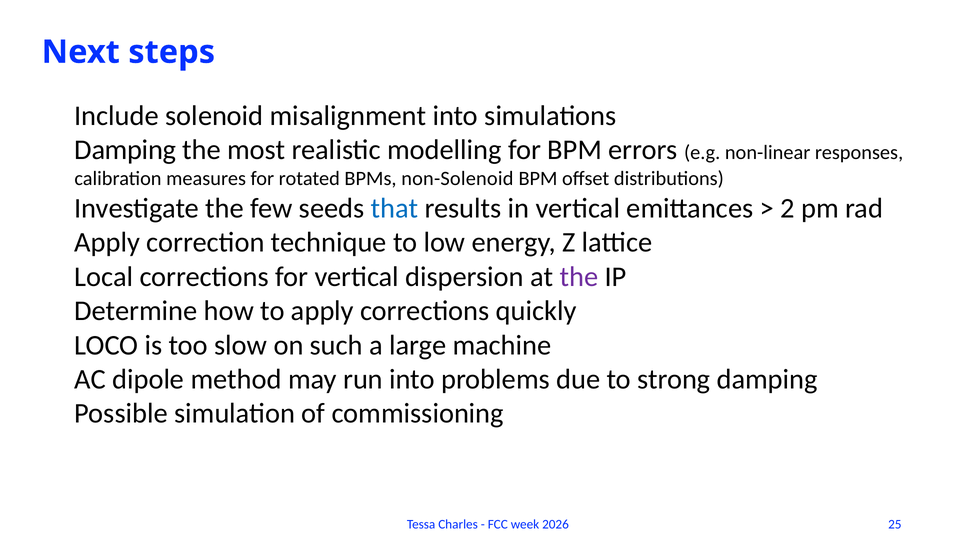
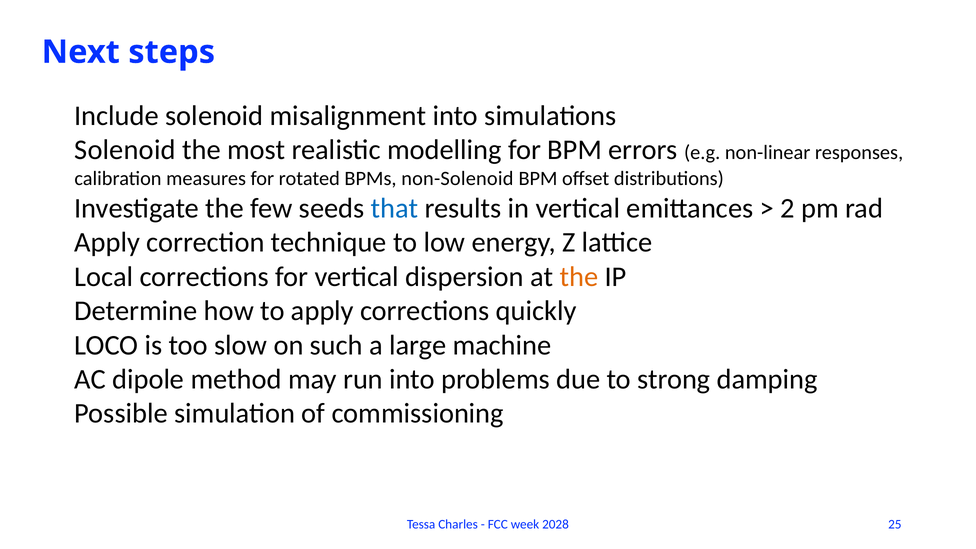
Damping at (125, 150): Damping -> Solenoid
the at (579, 277) colour: purple -> orange
2026: 2026 -> 2028
